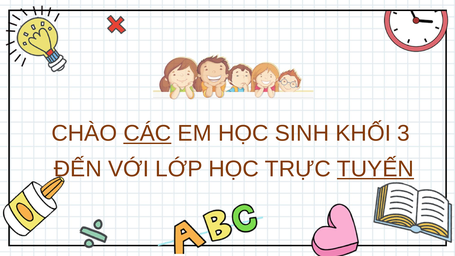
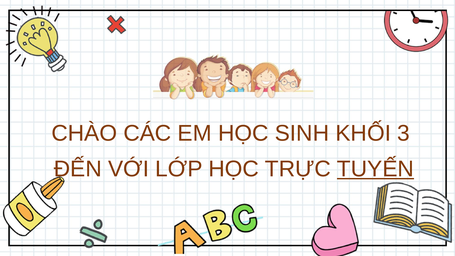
CÁC underline: present -> none
